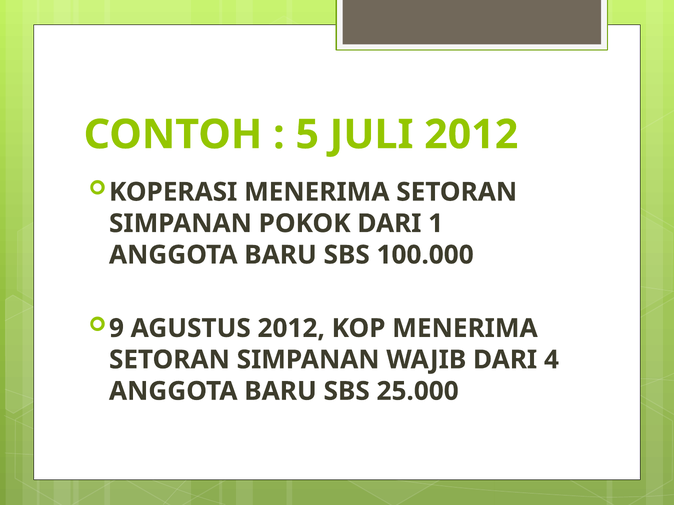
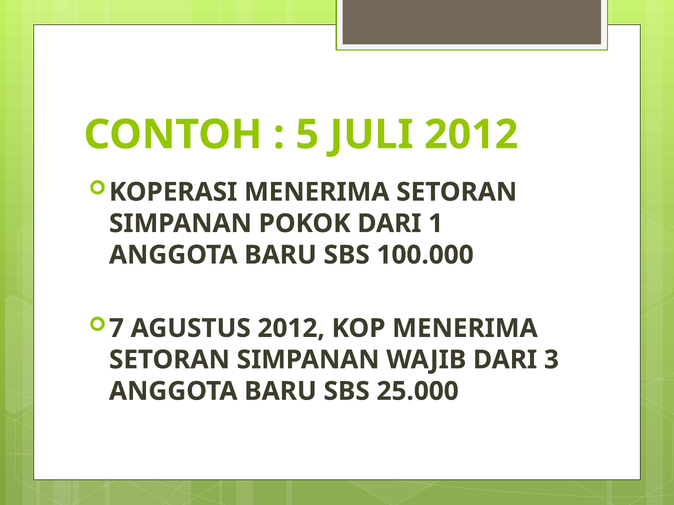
9: 9 -> 7
4: 4 -> 3
